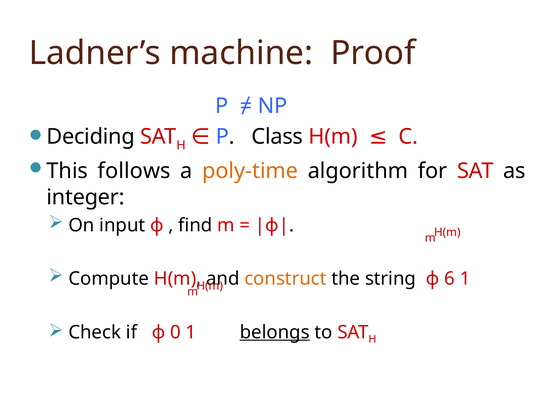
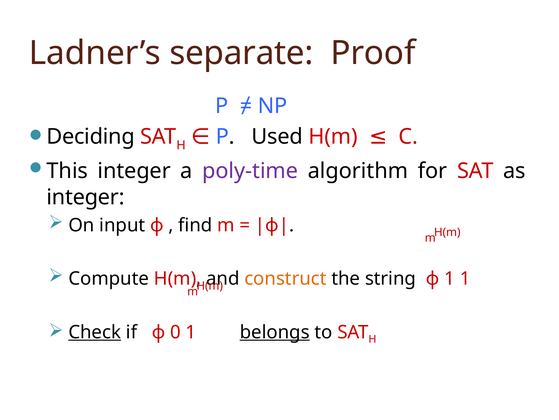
machine: machine -> separate
Class: Class -> Used
This follows: follows -> integer
poly-time colour: orange -> purple
ϕ 6: 6 -> 1
Check underline: none -> present
